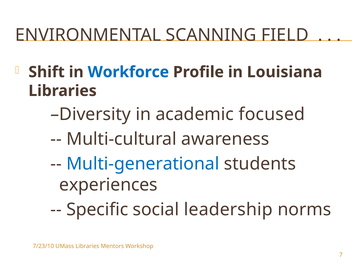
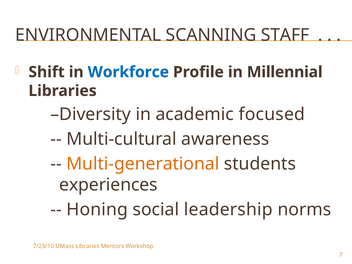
FIELD: FIELD -> STAFF
Louisiana: Louisiana -> Millennial
Multi-generational colour: blue -> orange
Specific: Specific -> Honing
